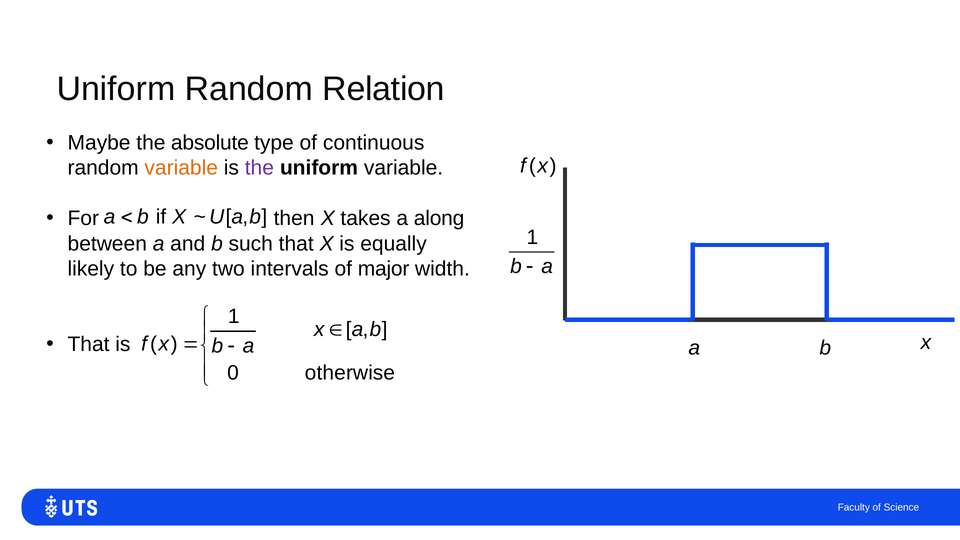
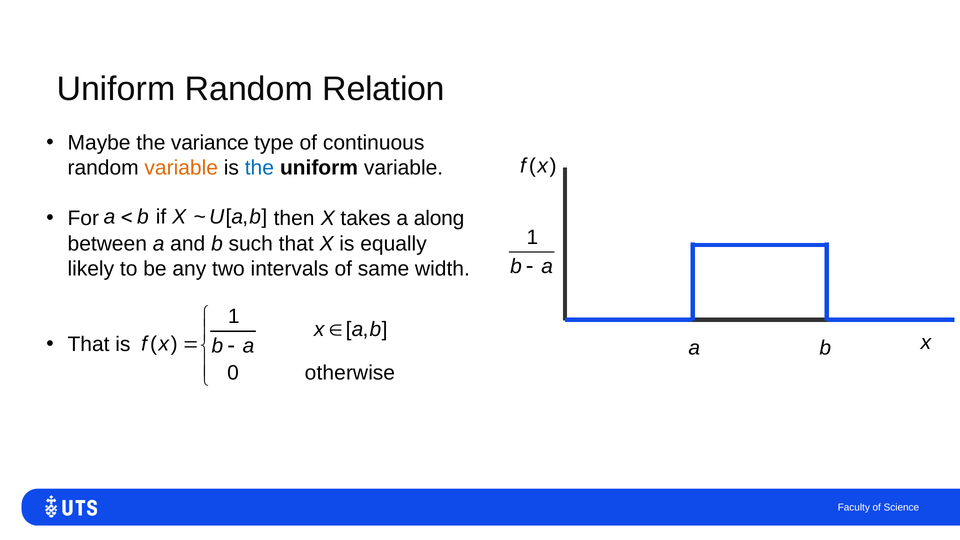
absolute: absolute -> variance
the at (259, 168) colour: purple -> blue
major: major -> same
